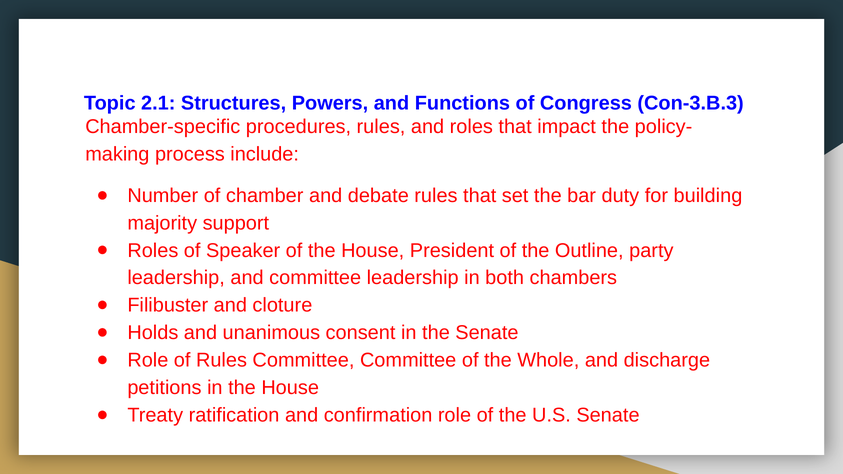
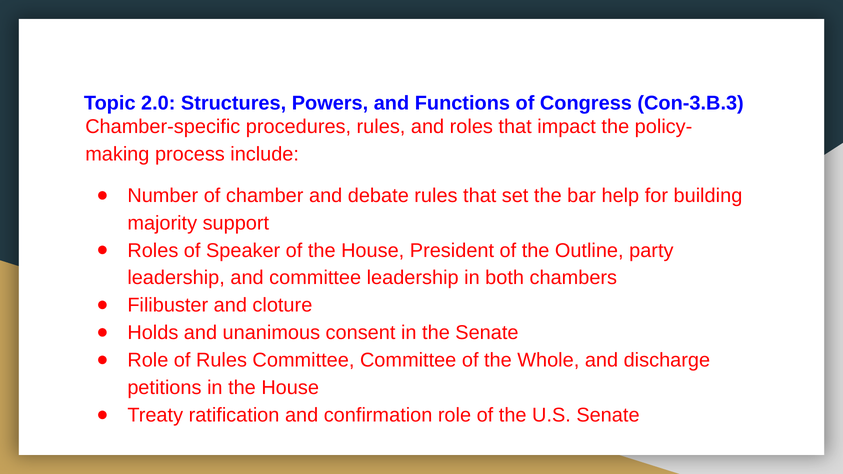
2.1: 2.1 -> 2.0
duty: duty -> help
